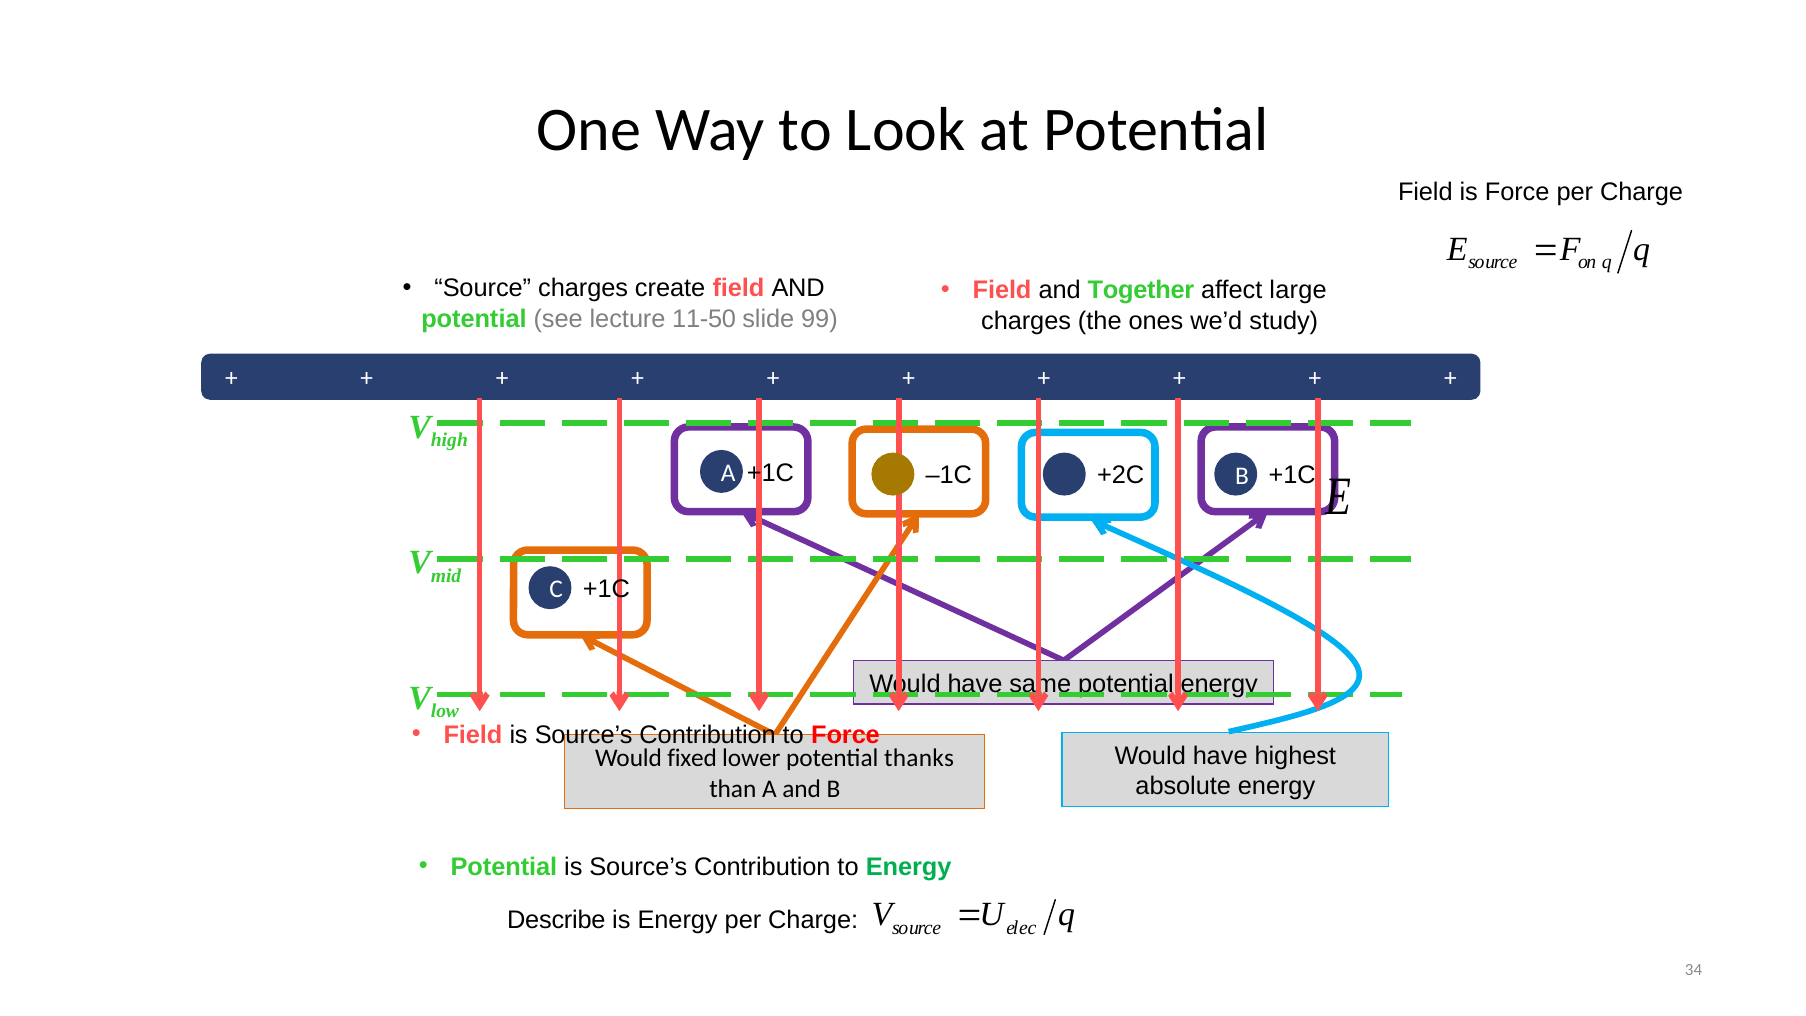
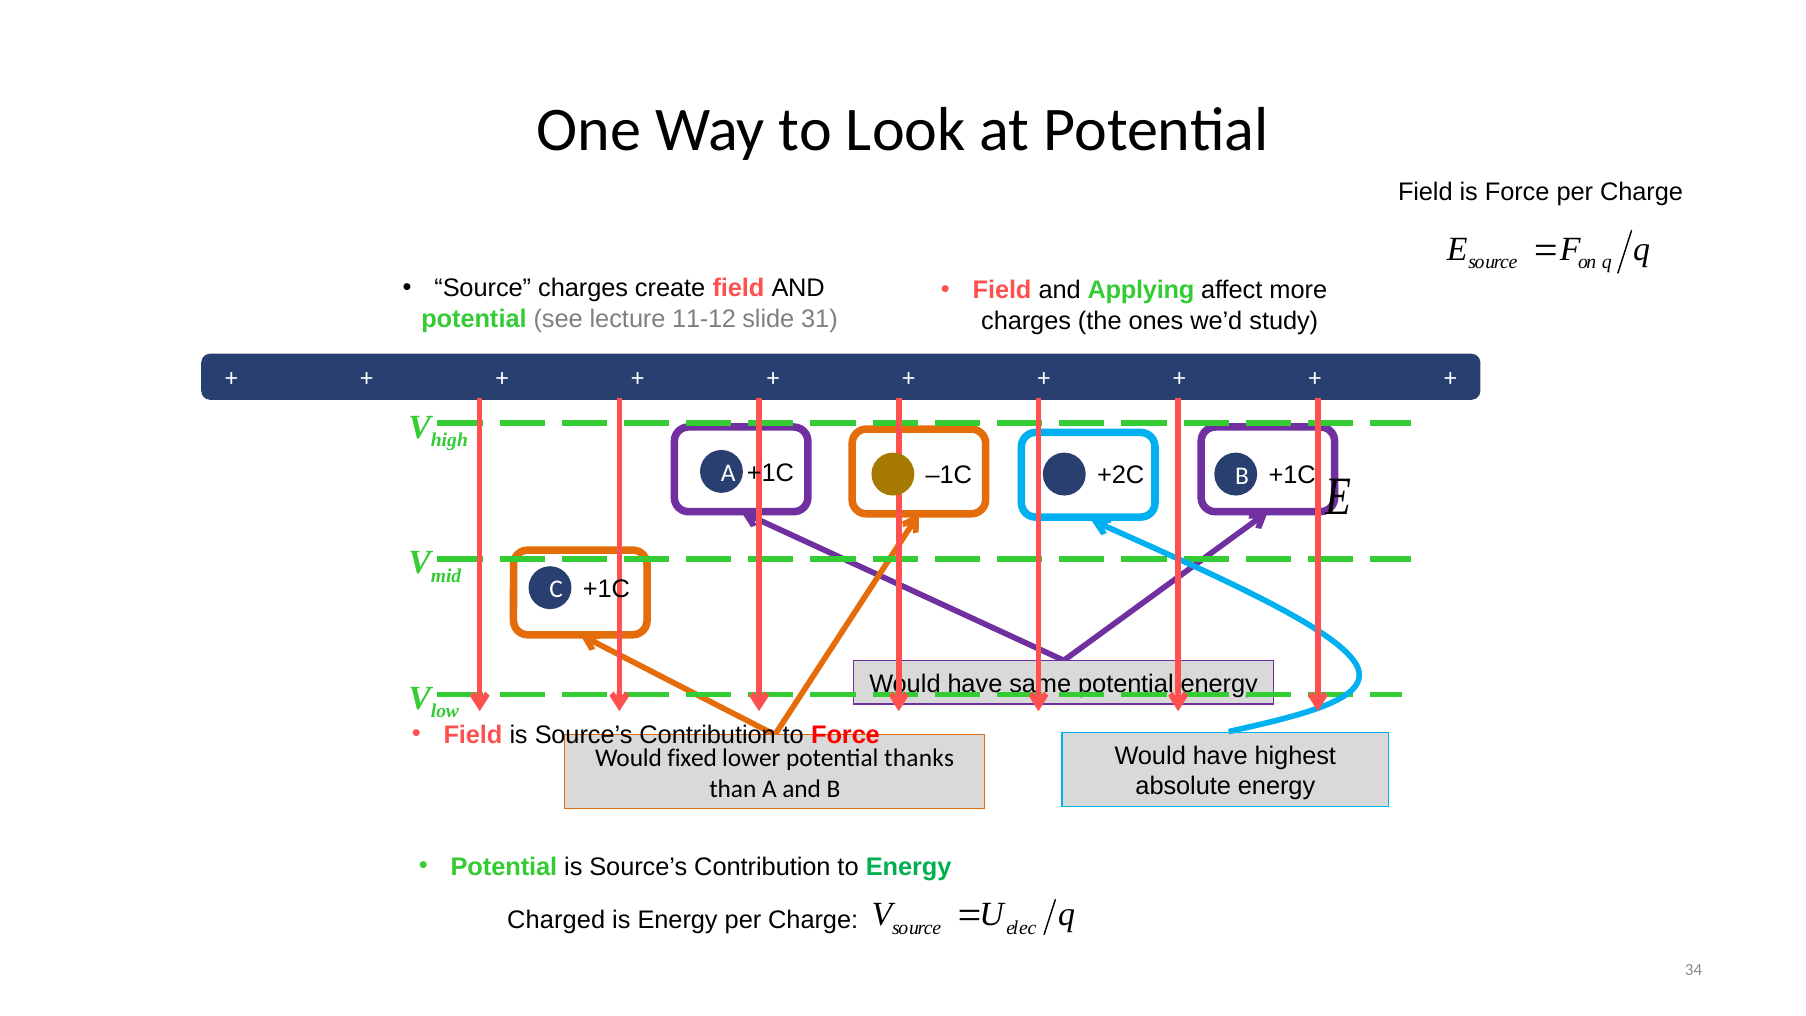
Together: Together -> Applying
large: large -> more
11-50: 11-50 -> 11-12
99: 99 -> 31
Describe: Describe -> Charged
